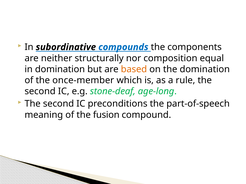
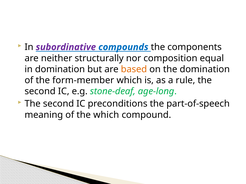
subordinative colour: black -> purple
once-member: once-member -> form-member
the fusion: fusion -> which
